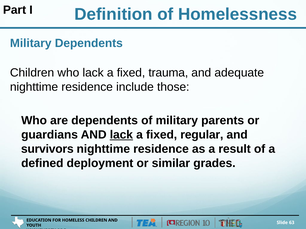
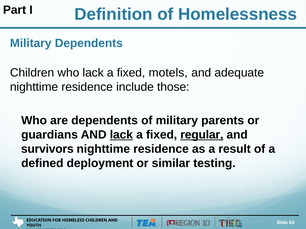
trauma: trauma -> motels
regular underline: none -> present
grades: grades -> testing
